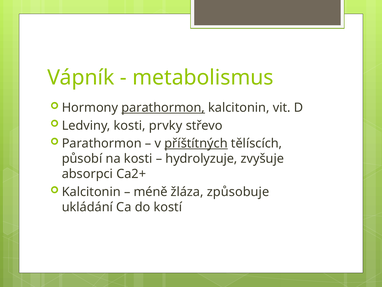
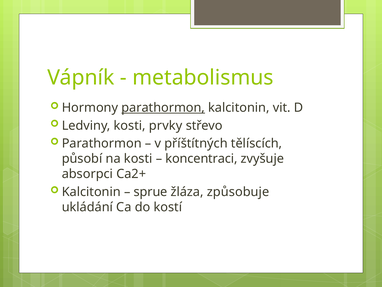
příštítných underline: present -> none
hydrolyzuje: hydrolyzuje -> koncentraci
méně: méně -> sprue
